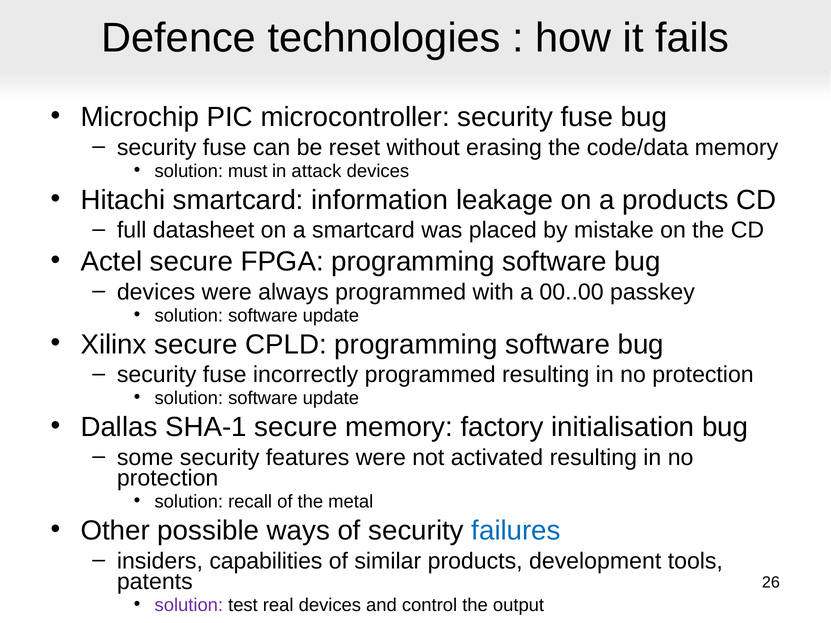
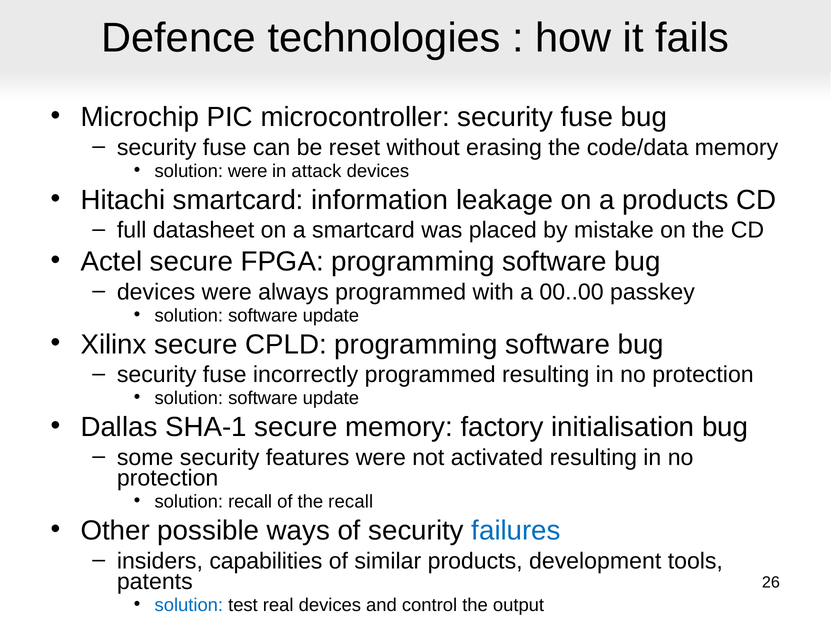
solution must: must -> were
the metal: metal -> recall
solution at (189, 606) colour: purple -> blue
